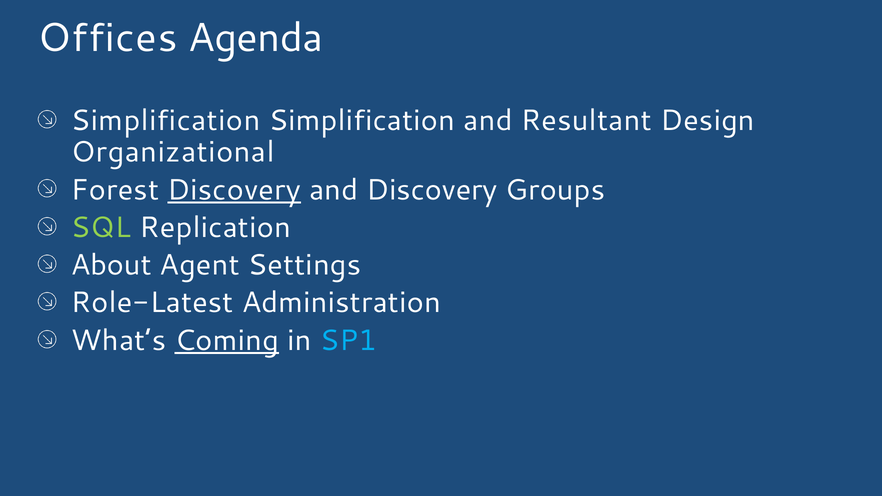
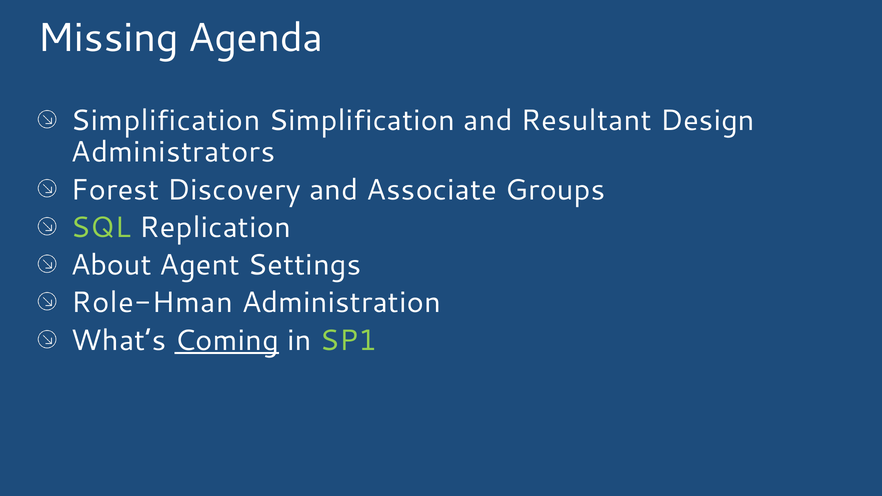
Offices: Offices -> Missing
Organizational: Organizational -> Administrators
Discovery at (234, 190) underline: present -> none
and Discovery: Discovery -> Associate
Role-Latest: Role-Latest -> Role-Hman
SP1 colour: light blue -> light green
